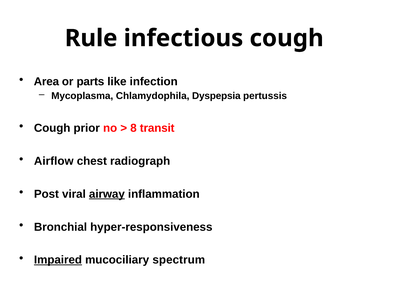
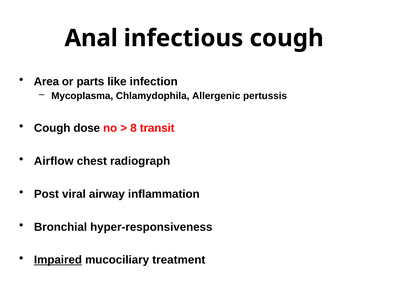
Rule: Rule -> Anal
Dyspepsia: Dyspepsia -> Allergenic
prior: prior -> dose
airway underline: present -> none
spectrum: spectrum -> treatment
